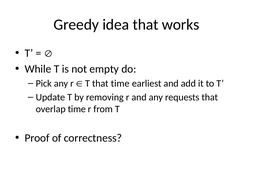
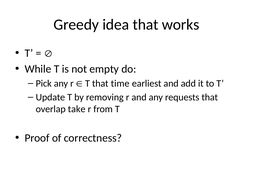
overlap time: time -> take
